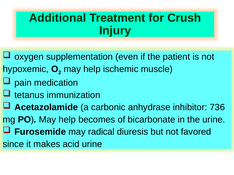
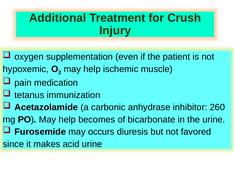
736: 736 -> 260
radical: radical -> occurs
